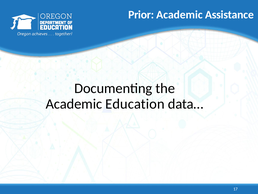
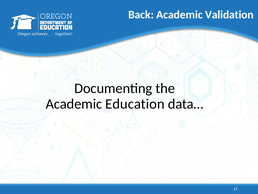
Prior: Prior -> Back
Assistance: Assistance -> Validation
